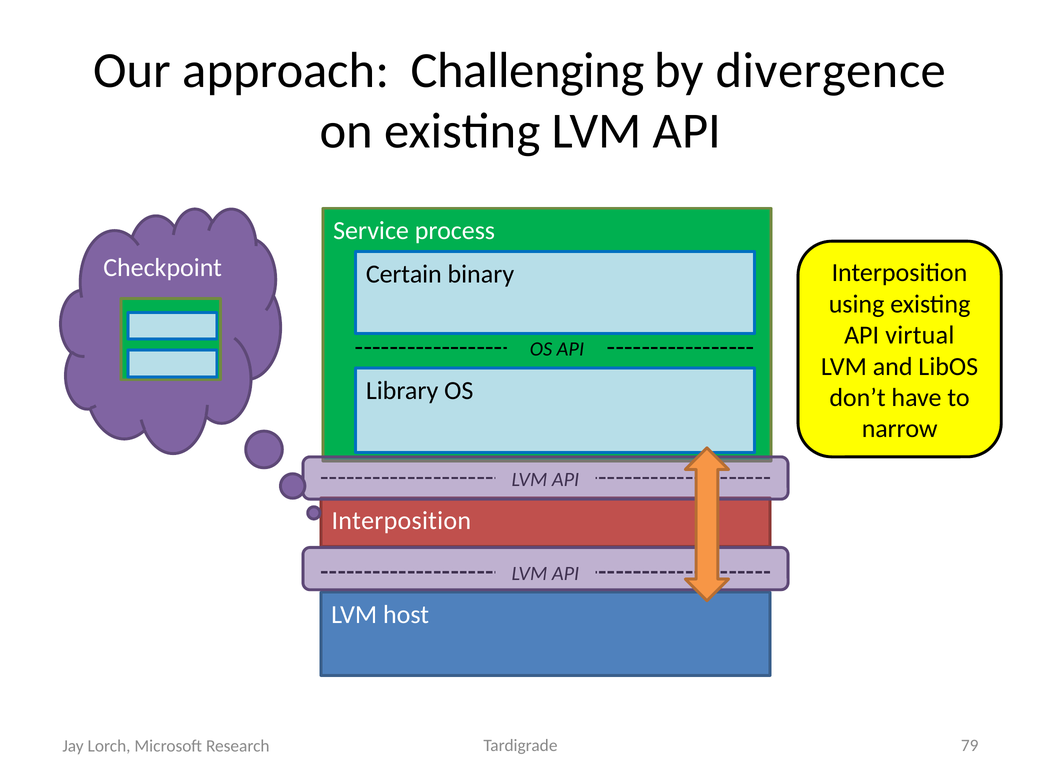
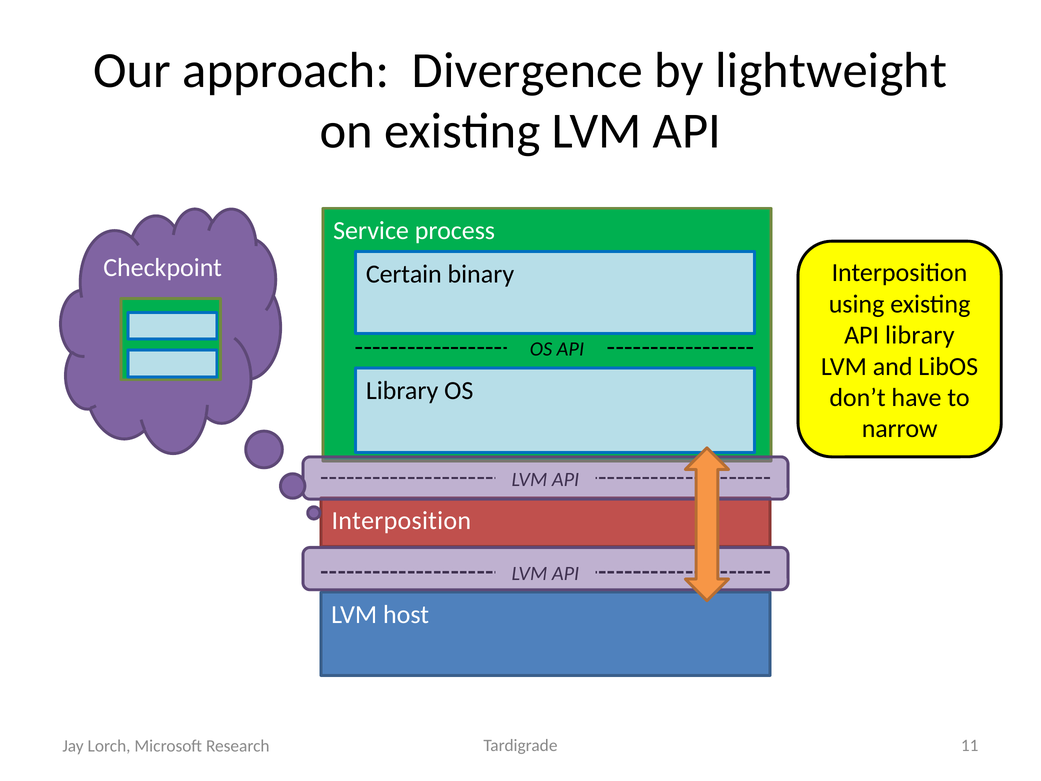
Challenging: Challenging -> Divergence
divergence: divergence -> lightweight
virtual at (920, 335): virtual -> library
79: 79 -> 11
